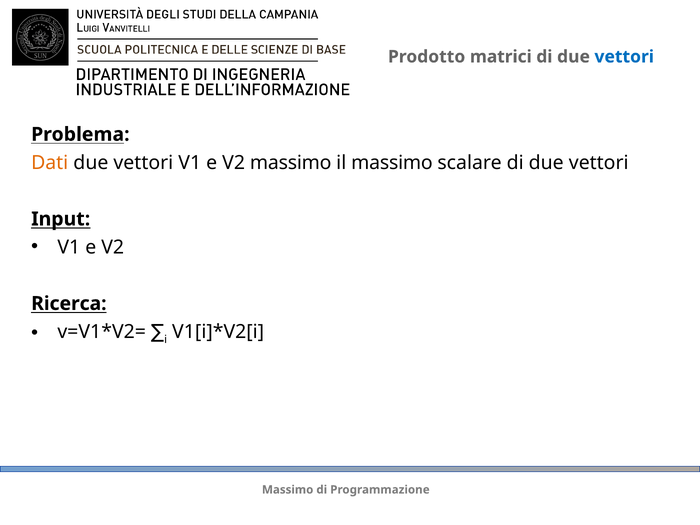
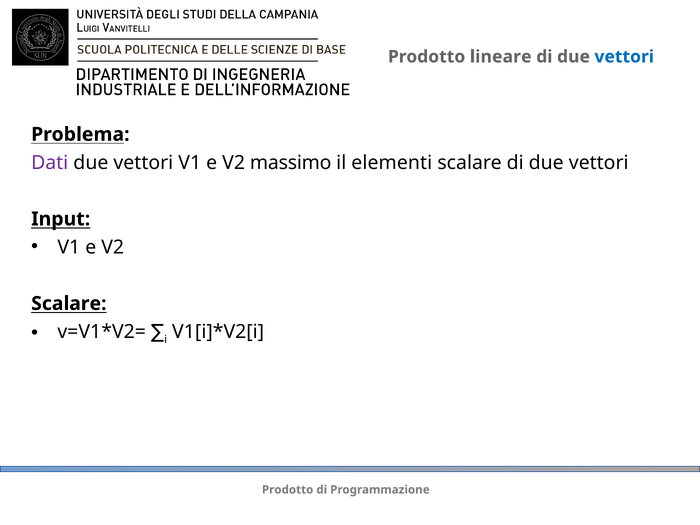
matrici: matrici -> lineare
Dati colour: orange -> purple
il massimo: massimo -> elementi
Ricerca at (69, 304): Ricerca -> Scalare
Massimo at (288, 490): Massimo -> Prodotto
